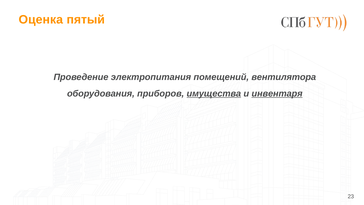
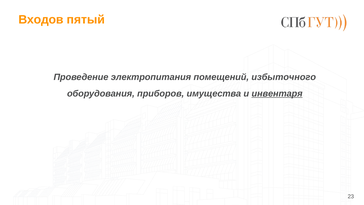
Оценка: Оценка -> Входов
вентилятора: вентилятора -> избыточного
имущества underline: present -> none
